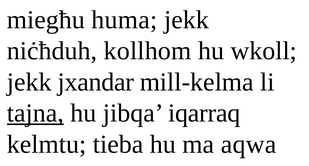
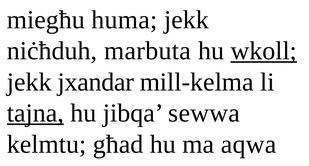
kollhom: kollhom -> marbuta
wkoll underline: none -> present
iqarraq: iqarraq -> sewwa
tieba: tieba -> għad
